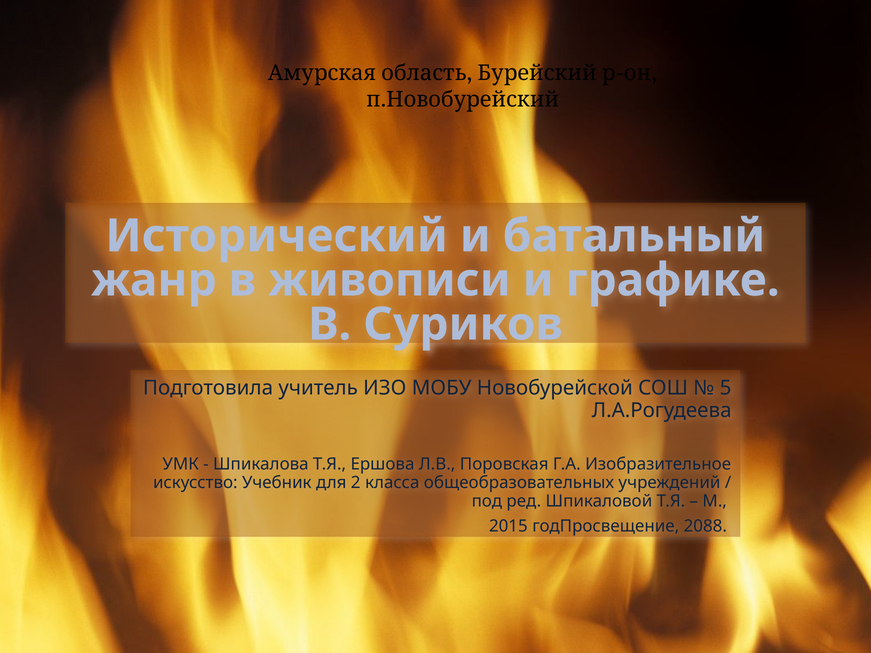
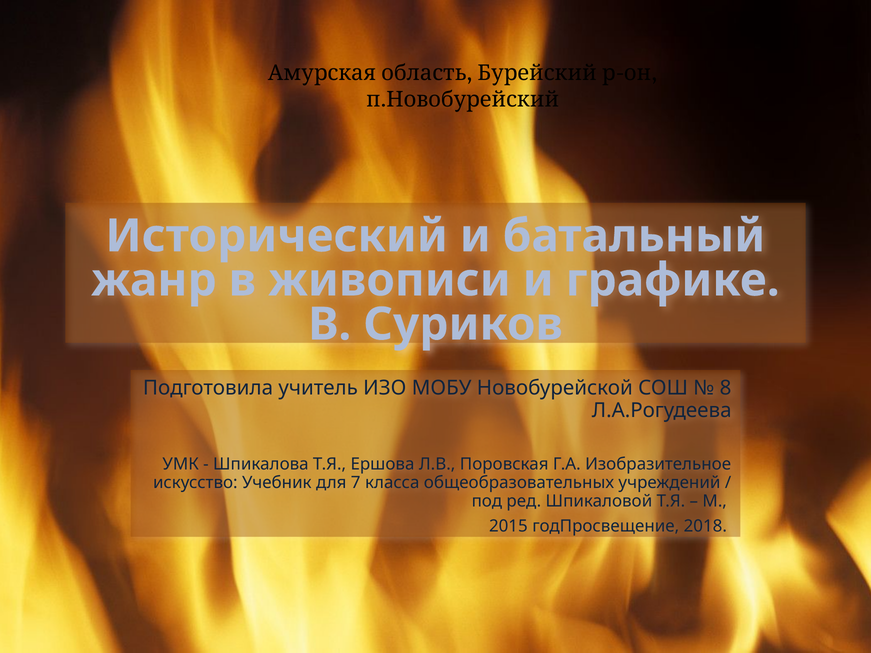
5: 5 -> 8
2: 2 -> 7
2088: 2088 -> 2018
